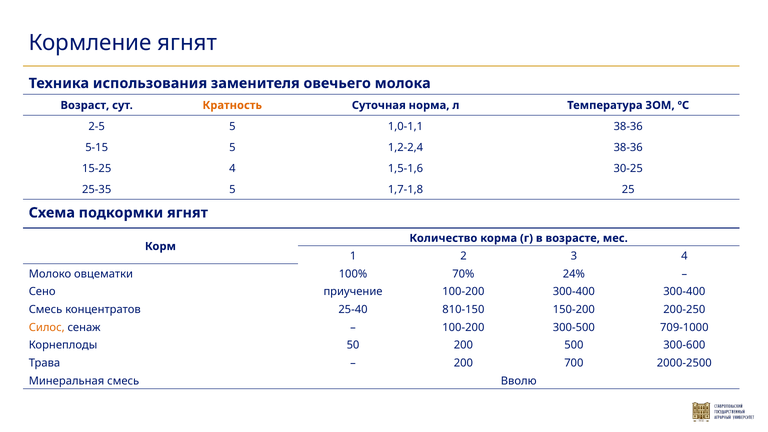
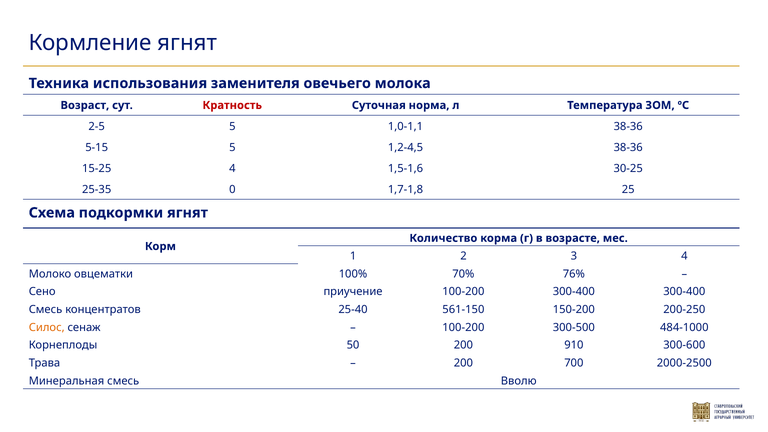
Кратность colour: orange -> red
1,2-2,4: 1,2-2,4 -> 1,2-4,5
25-35 5: 5 -> 0
24%: 24% -> 76%
810-150: 810-150 -> 561-150
709-1000: 709-1000 -> 484-1000
500: 500 -> 910
